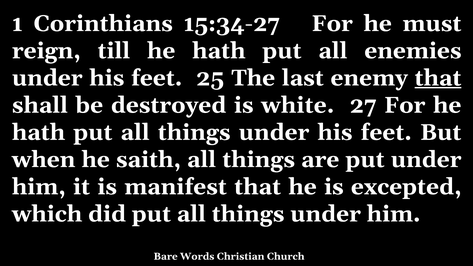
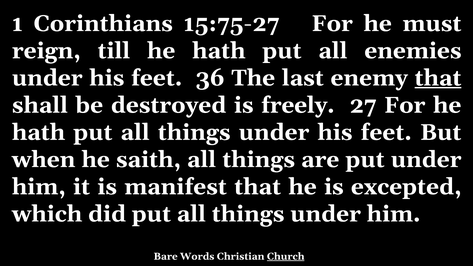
15:34-27: 15:34-27 -> 15:75-27
25: 25 -> 36
white: white -> freely
Church underline: none -> present
